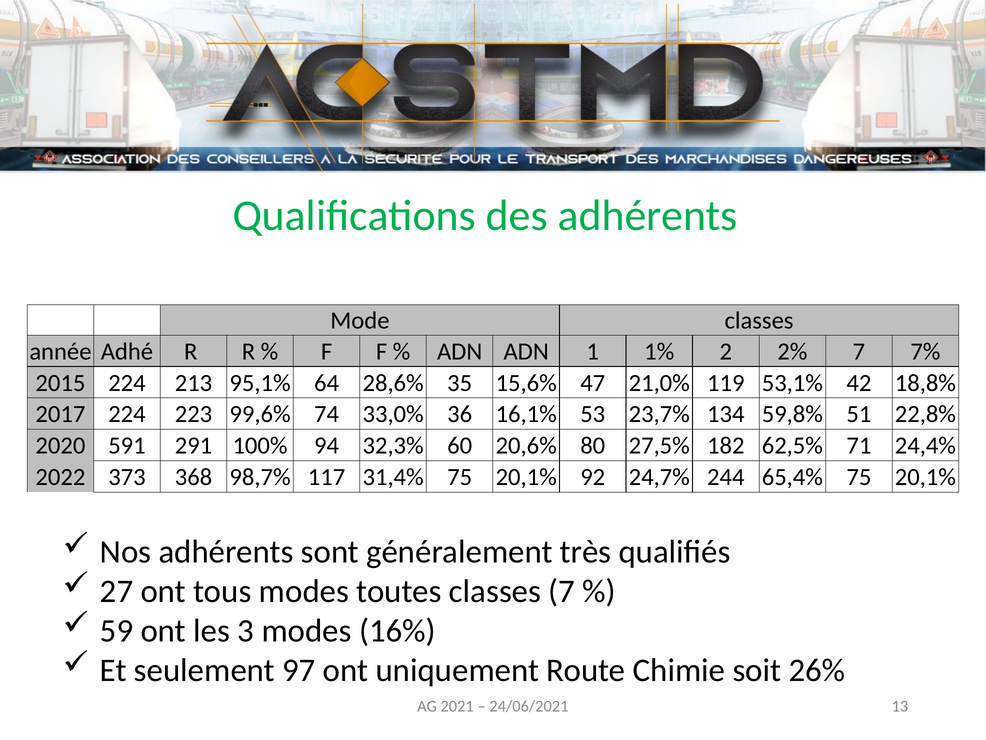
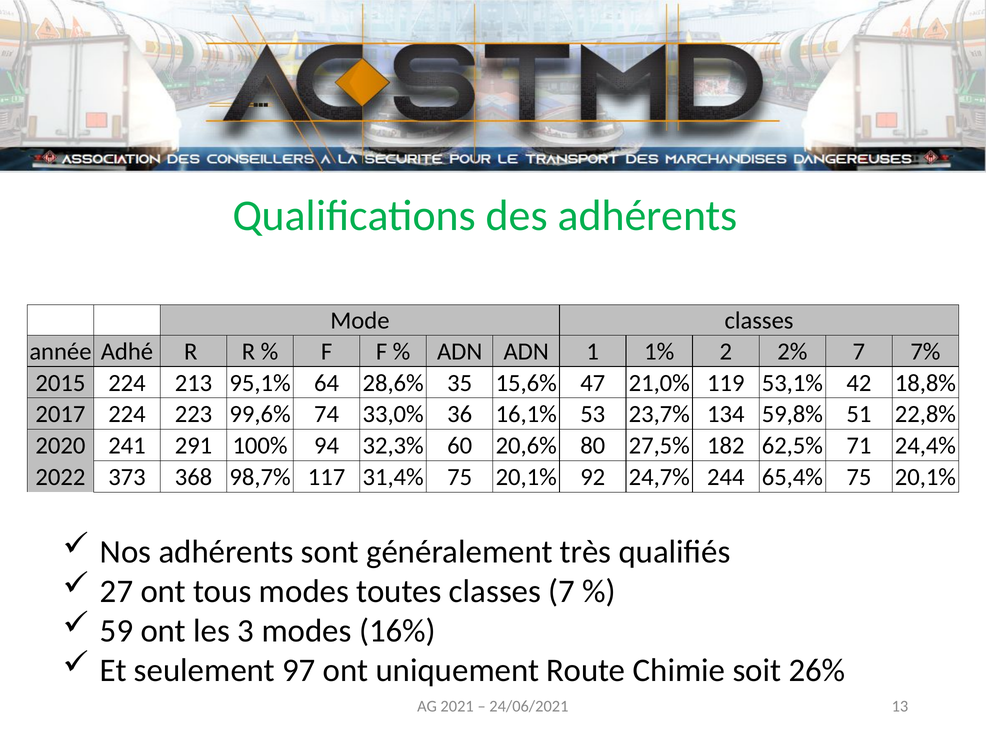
591: 591 -> 241
